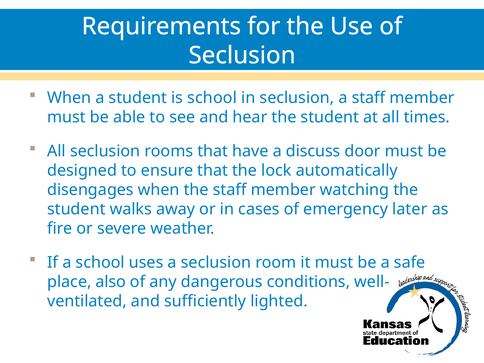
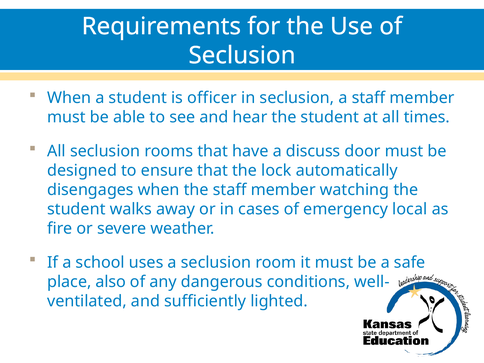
is school: school -> officer
later: later -> local
